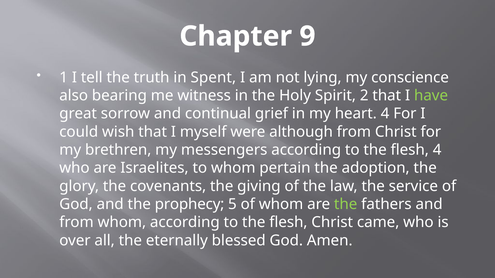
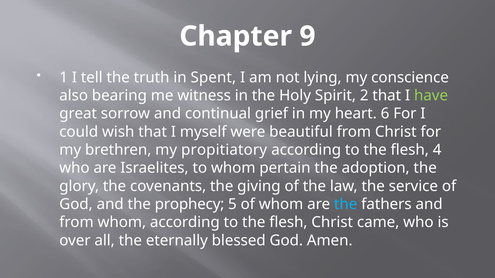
heart 4: 4 -> 6
although: although -> beautiful
messengers: messengers -> propitiatory
the at (346, 205) colour: light green -> light blue
